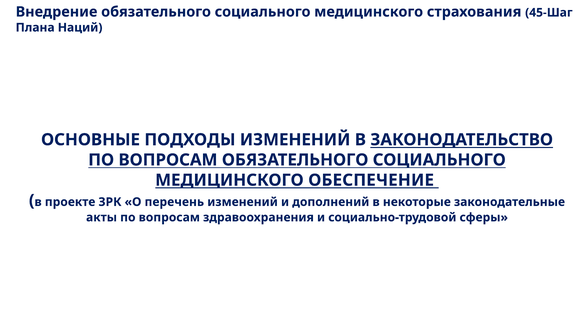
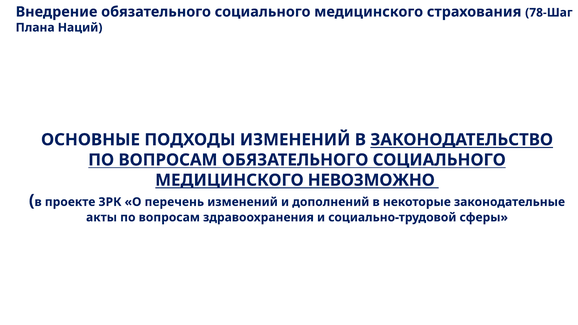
45-Шаг: 45-Шаг -> 78-Шаг
ОБЕСПЕЧЕНИЕ: ОБЕСПЕЧЕНИЕ -> НЕВОЗМОЖНО
